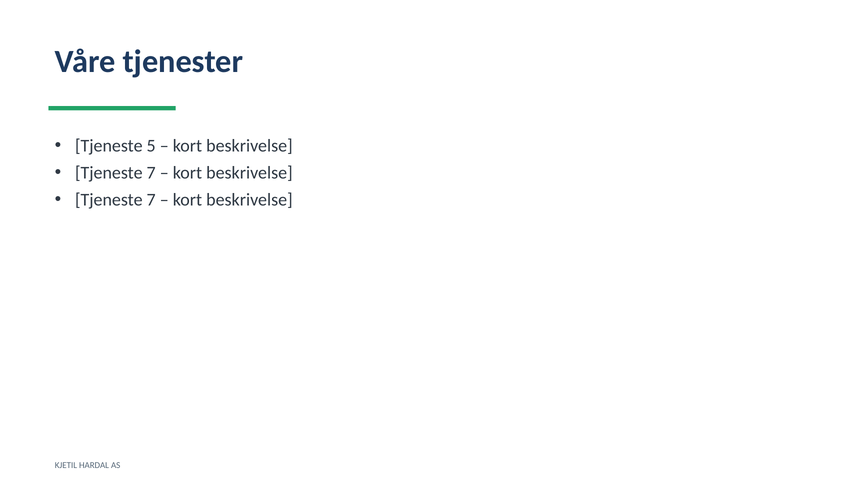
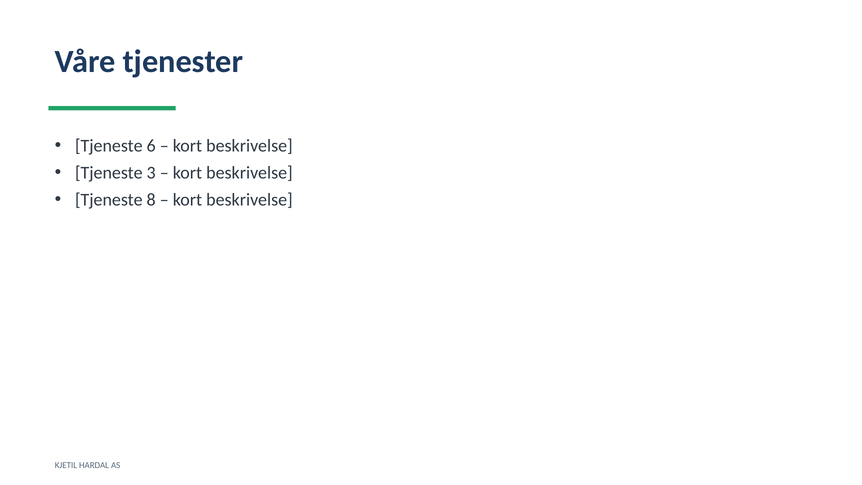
5: 5 -> 6
7 at (151, 173): 7 -> 3
7 at (151, 200): 7 -> 8
